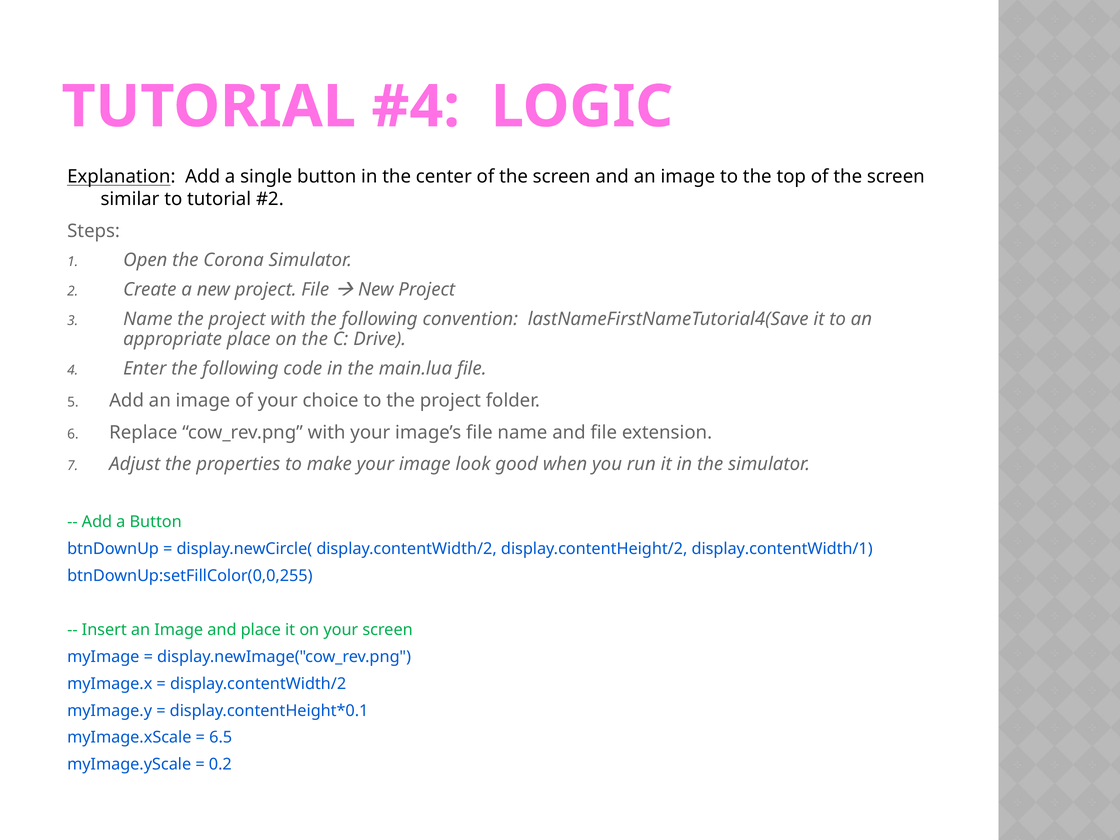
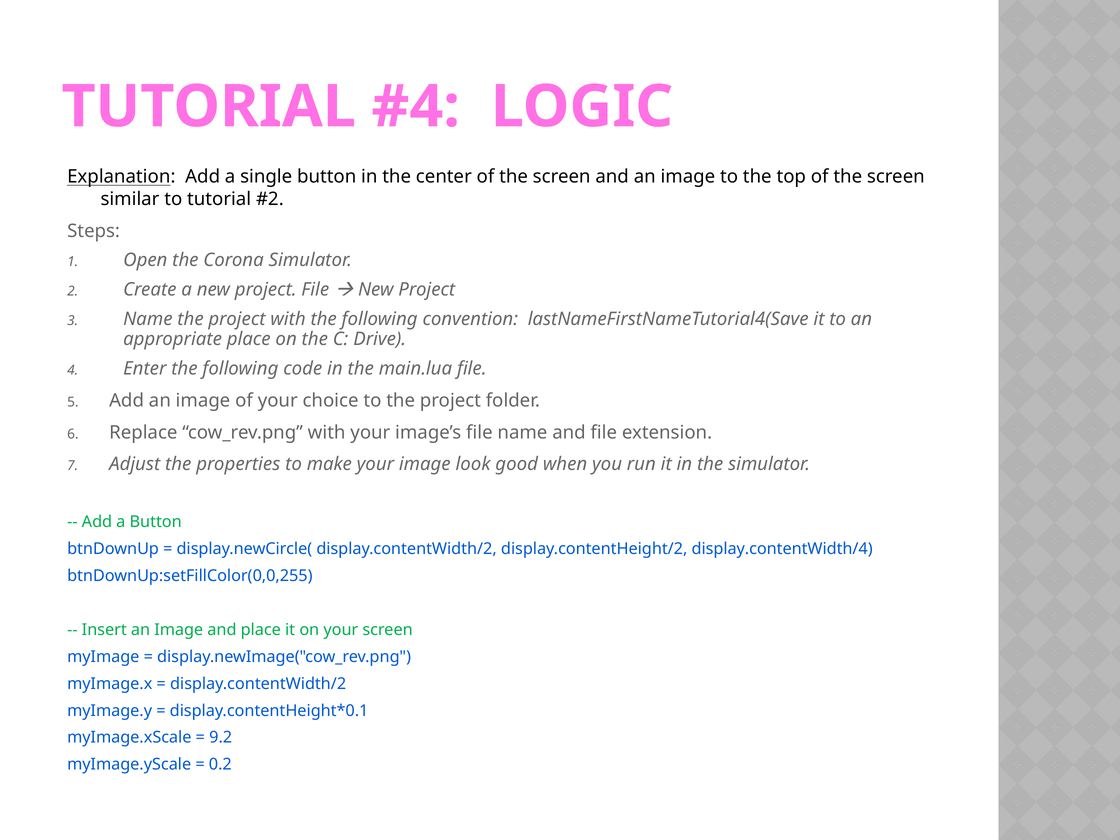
display.contentWidth/1: display.contentWidth/1 -> display.contentWidth/4
6.5: 6.5 -> 9.2
